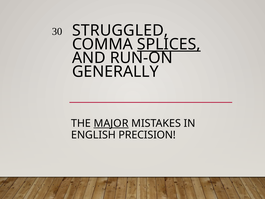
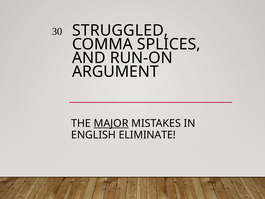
SPLICES underline: present -> none
GENERALLY: GENERALLY -> ARGUMENT
PRECISION: PRECISION -> ELIMINATE
